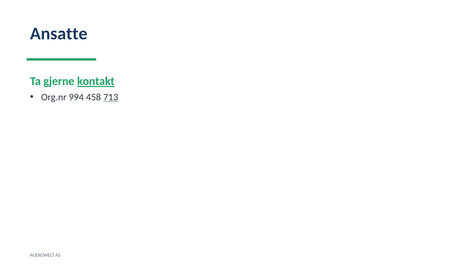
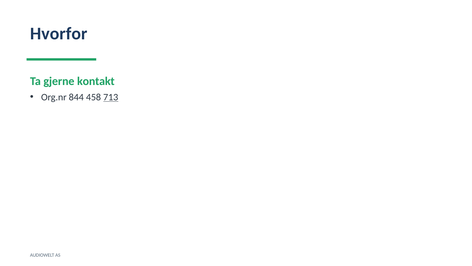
Ansatte: Ansatte -> Hvorfor
kontakt underline: present -> none
994: 994 -> 844
